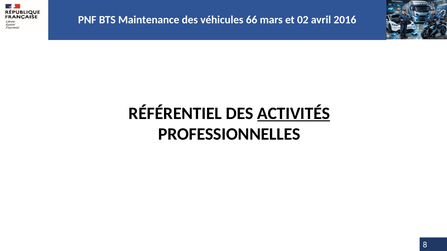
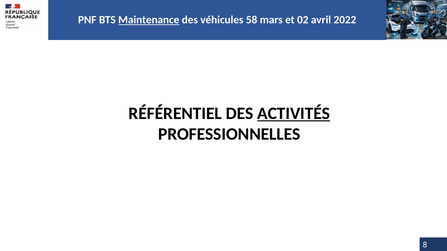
Maintenance underline: none -> present
66: 66 -> 58
2016: 2016 -> 2022
